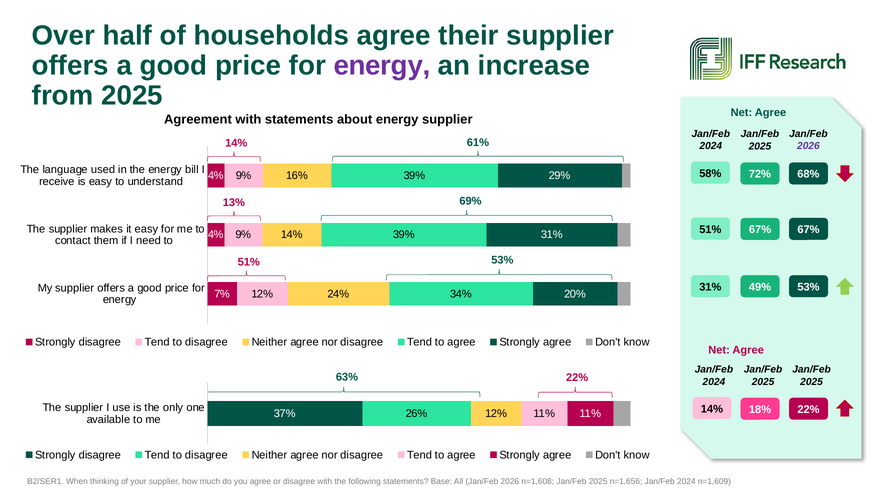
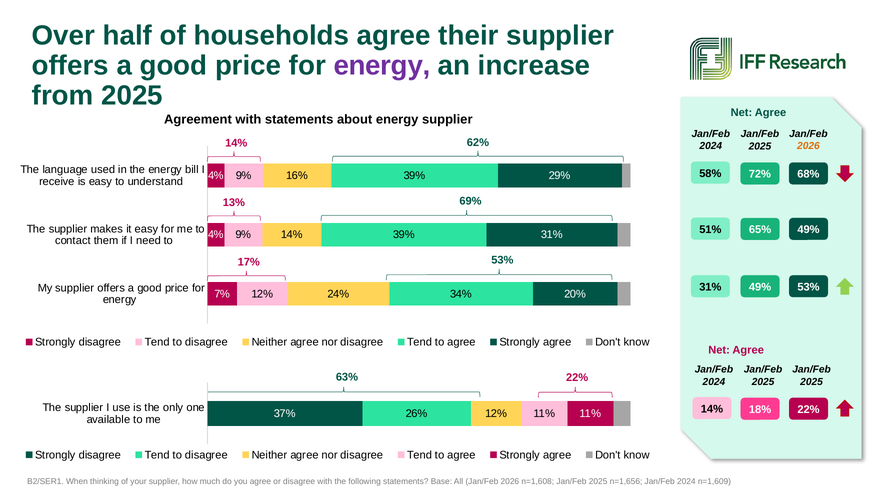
61%: 61% -> 62%
2026 at (808, 146) colour: purple -> orange
51% 67%: 67% -> 65%
67% at (809, 230): 67% -> 49%
51% at (249, 262): 51% -> 17%
